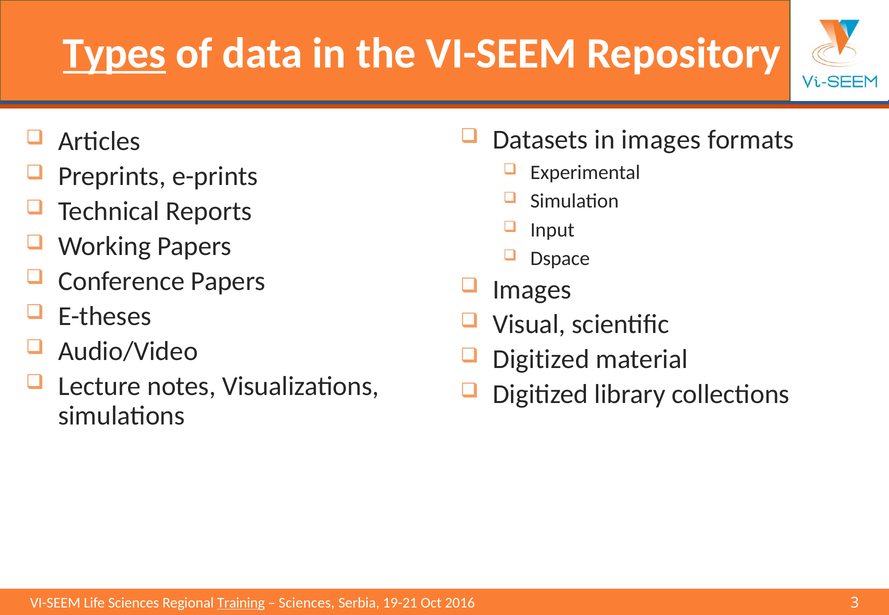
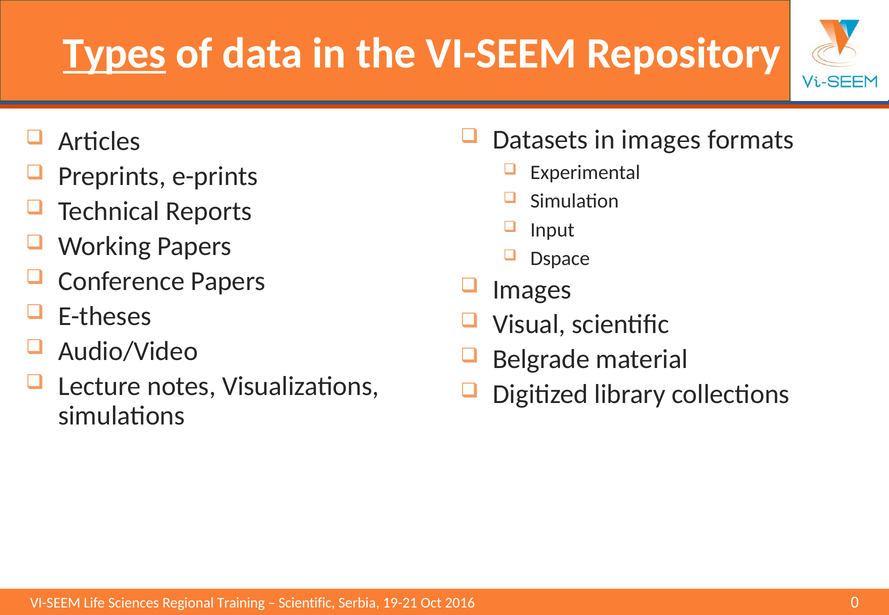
Digitized at (541, 360): Digitized -> Belgrade
Training underline: present -> none
Sciences at (307, 603): Sciences -> Scientific
3: 3 -> 0
